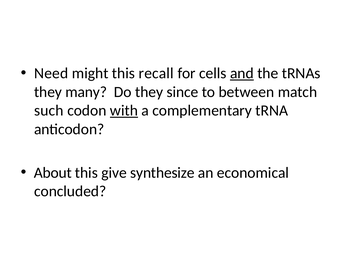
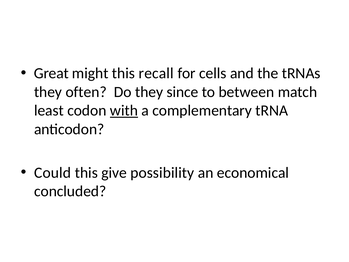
Need: Need -> Great
and underline: present -> none
many: many -> often
such: such -> least
About: About -> Could
synthesize: synthesize -> possibility
